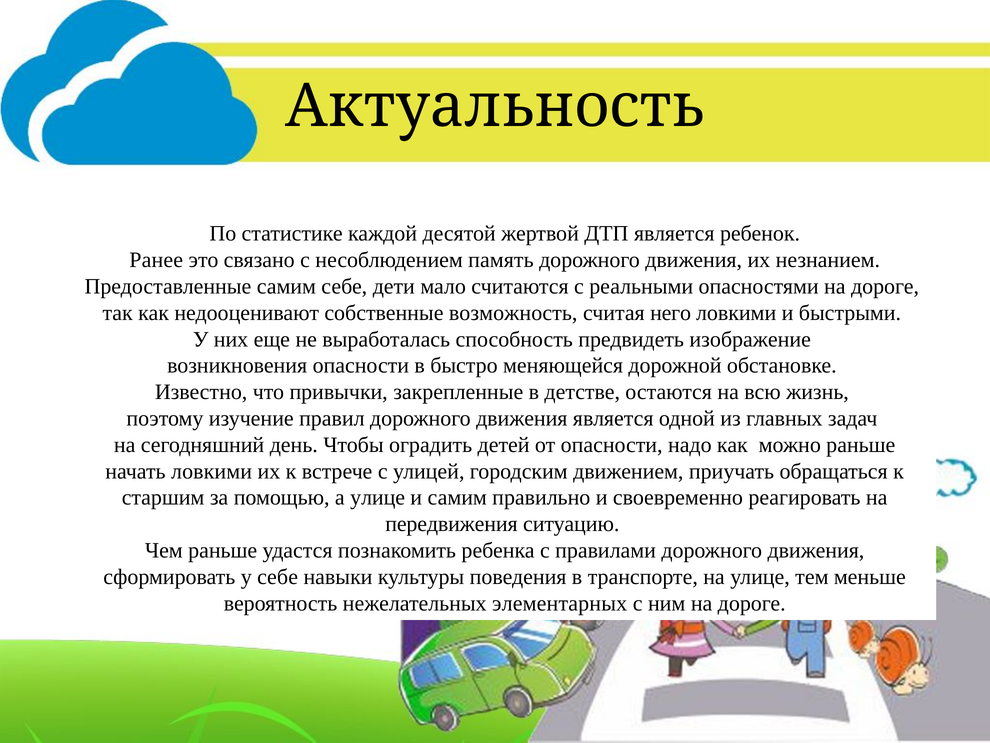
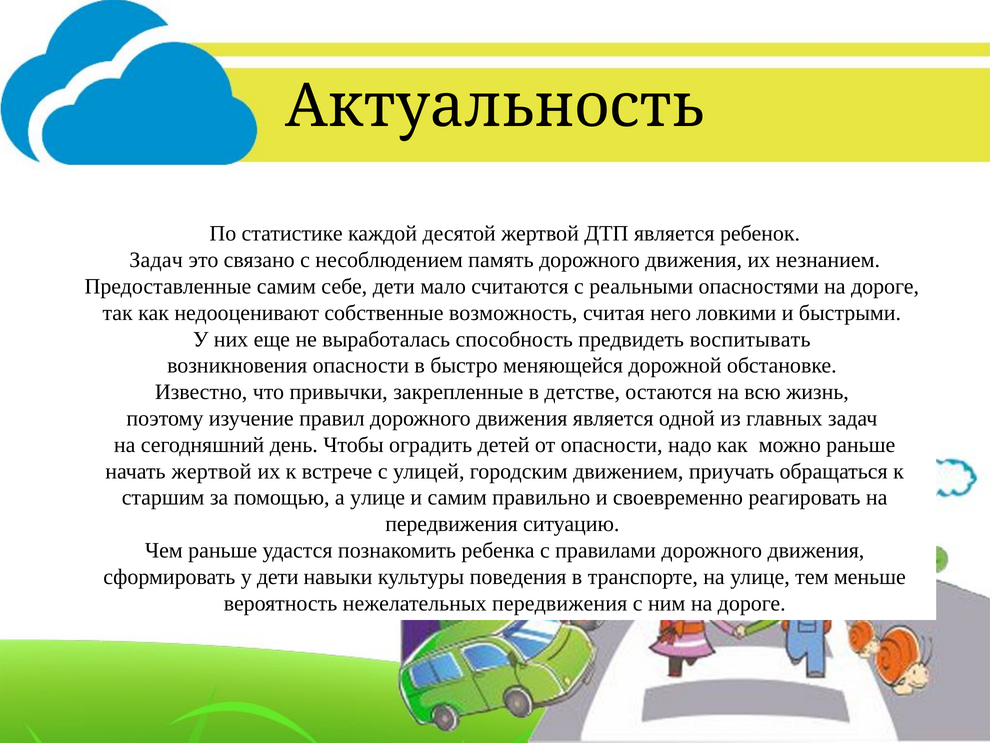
Ранее at (156, 260): Ранее -> Задач
изображение: изображение -> воспитывать
начать ловкими: ловкими -> жертвой
у себе: себе -> дети
нежелательных элементарных: элементарных -> передвижения
